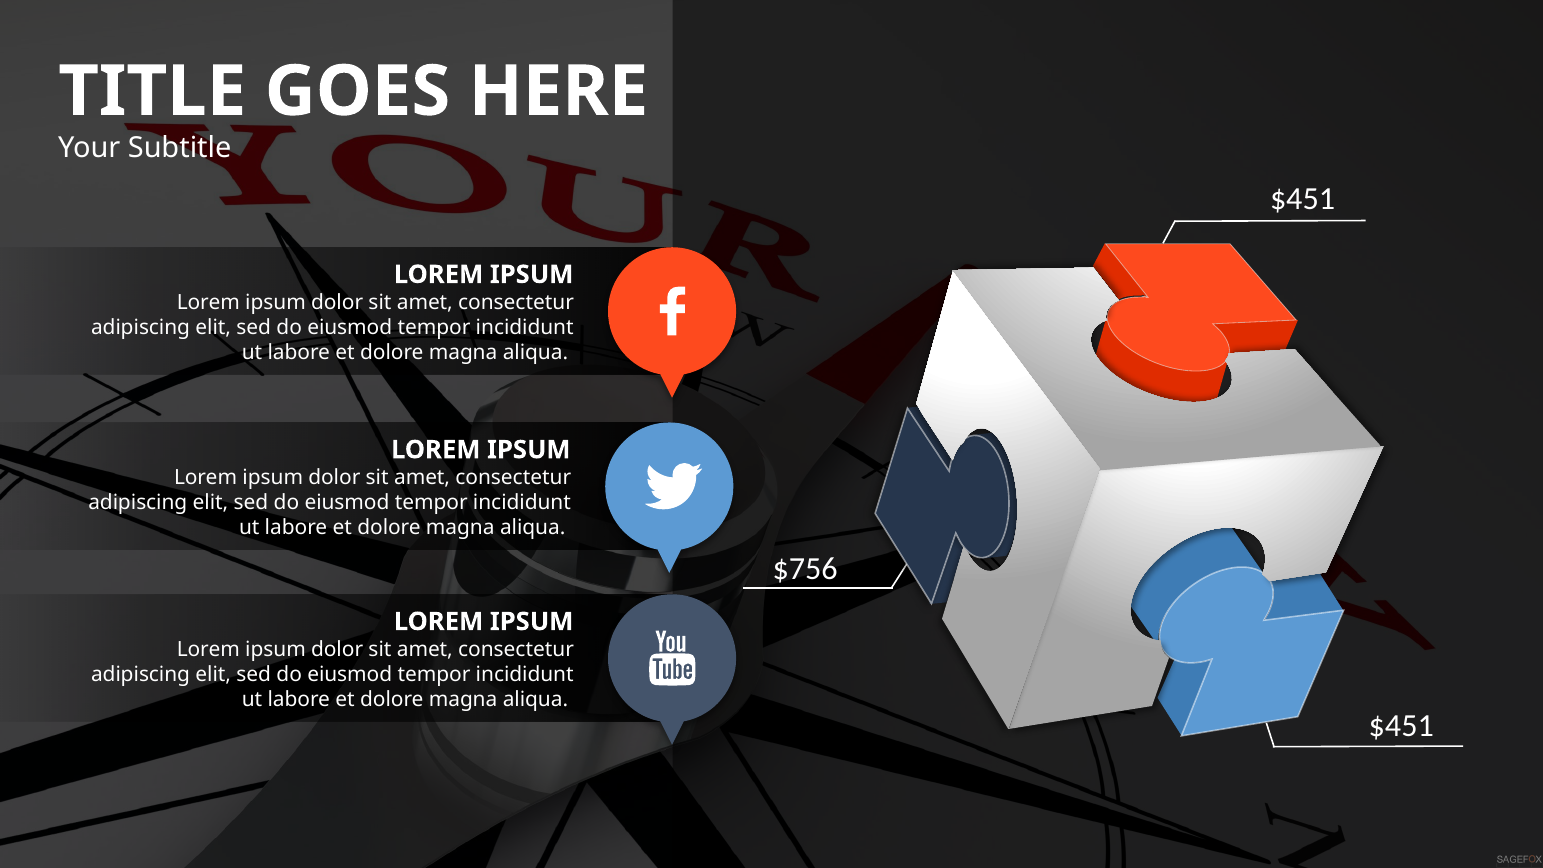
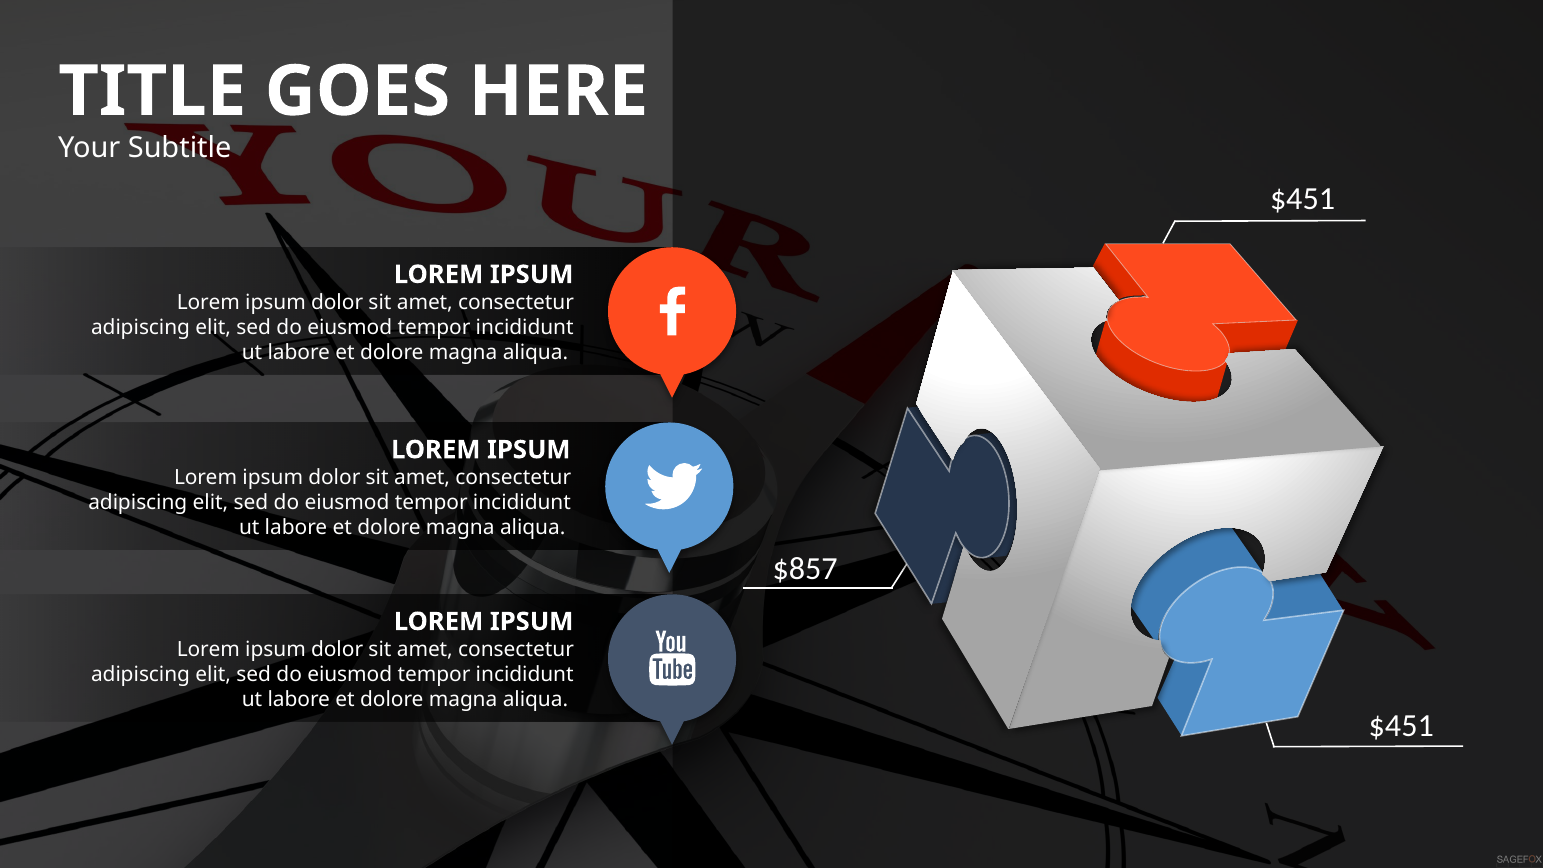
$756: $756 -> $857
